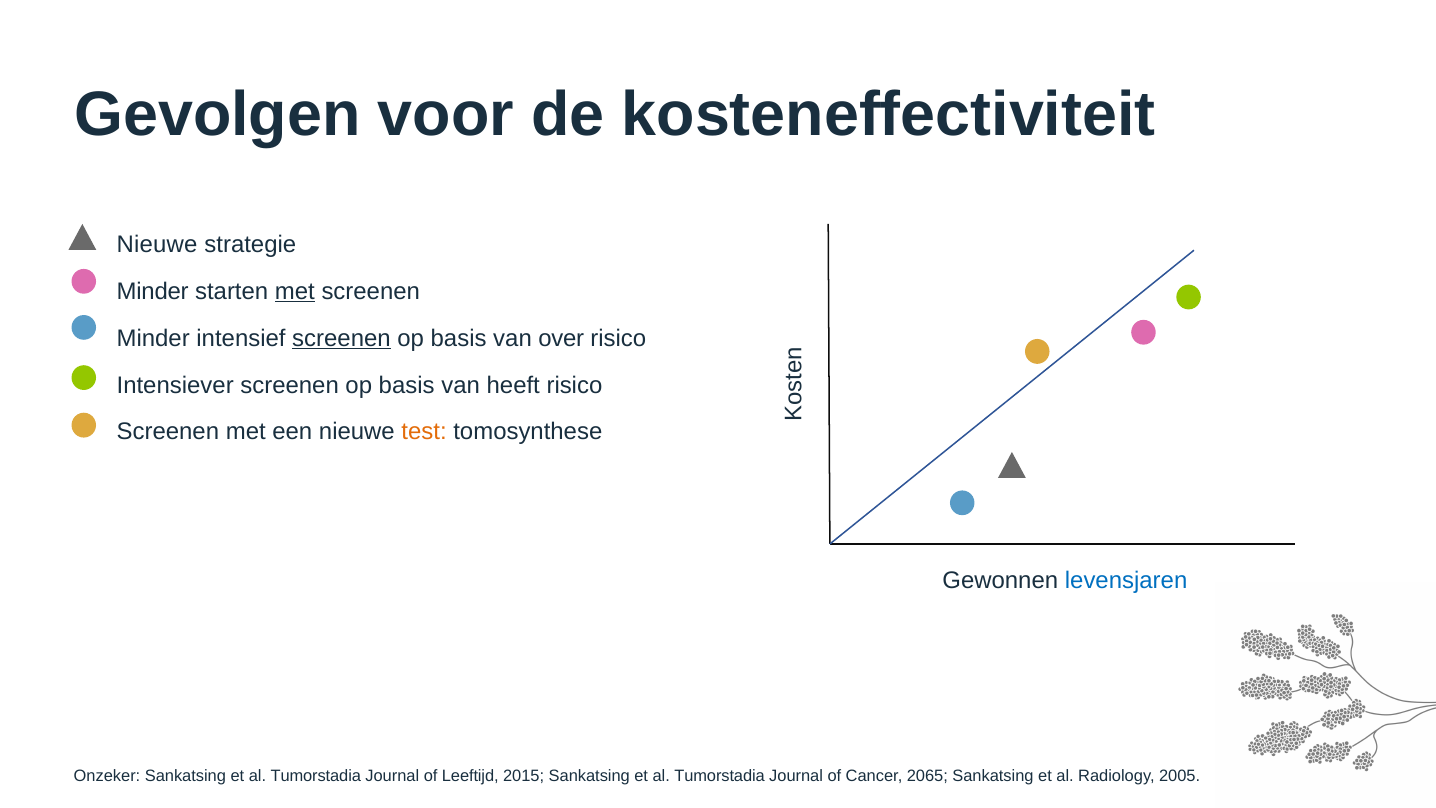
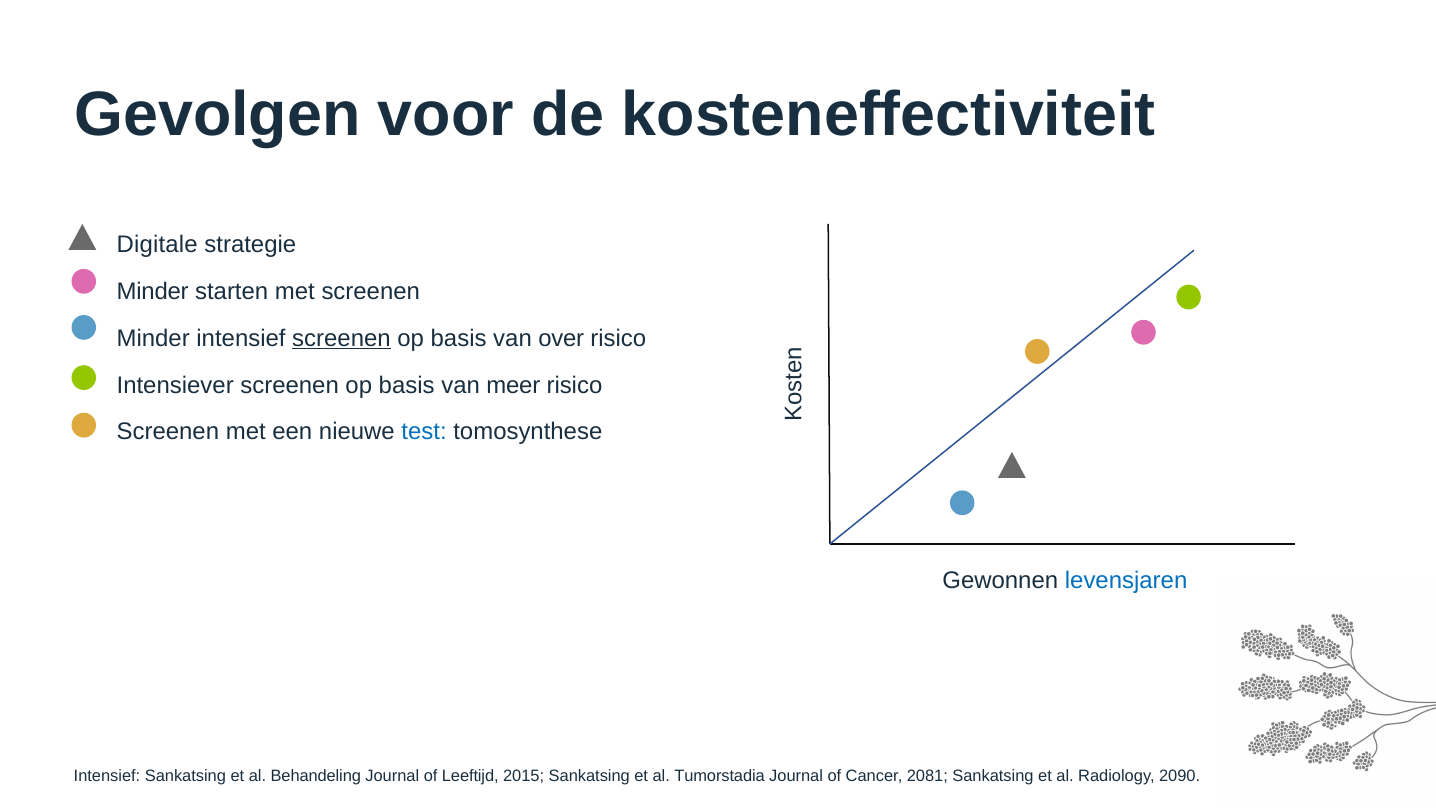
Nieuwe at (157, 245): Nieuwe -> Digitale
met at (295, 291) underline: present -> none
heeft: heeft -> meer
test colour: orange -> blue
Onzeker at (107, 776): Onzeker -> Intensief
Tumorstadia at (316, 776): Tumorstadia -> Behandeling
2065: 2065 -> 2081
2005: 2005 -> 2090
